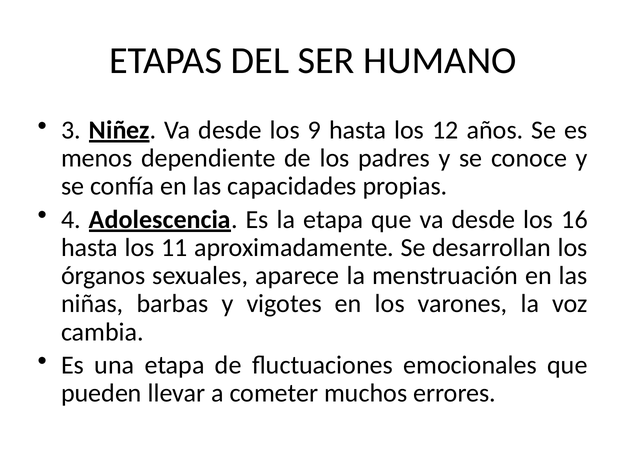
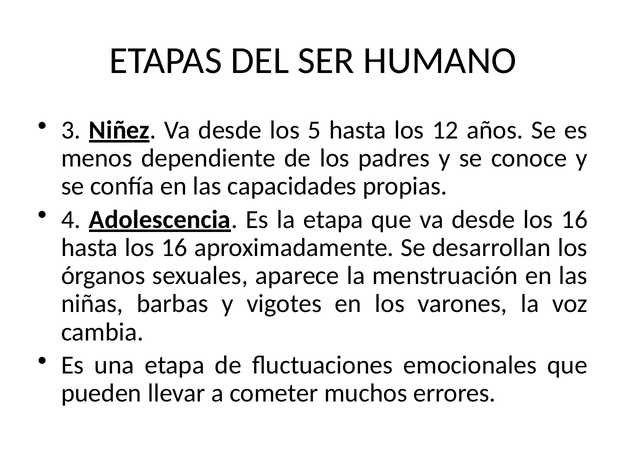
9: 9 -> 5
hasta los 11: 11 -> 16
